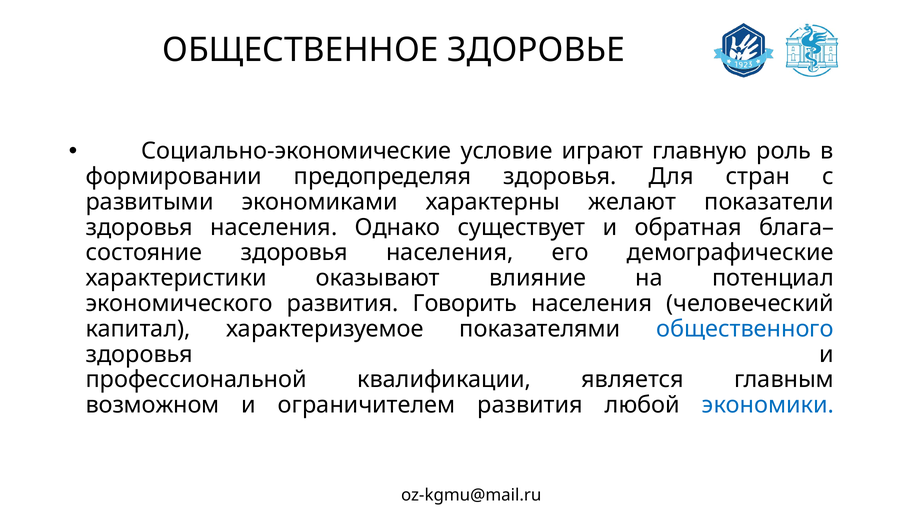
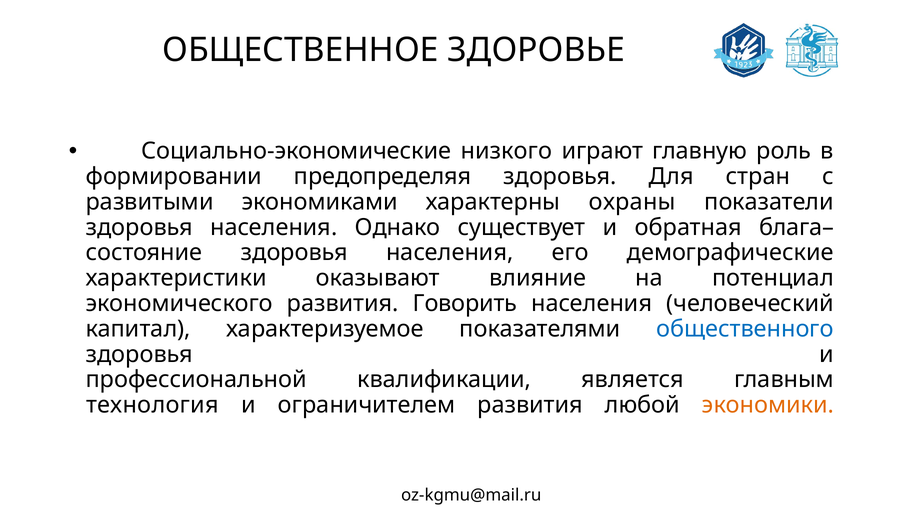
условие: условие -> низкого
желают: желают -> охраны
возможном: возможном -> технология
экономики colour: blue -> orange
